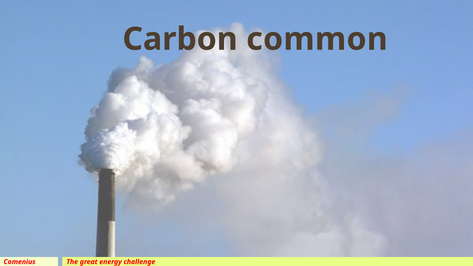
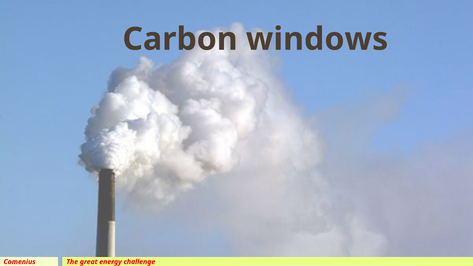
common: common -> windows
